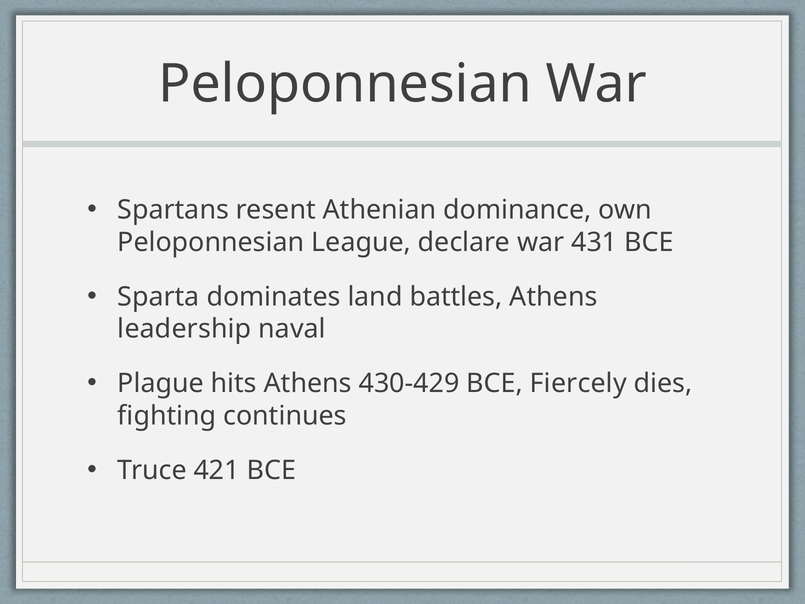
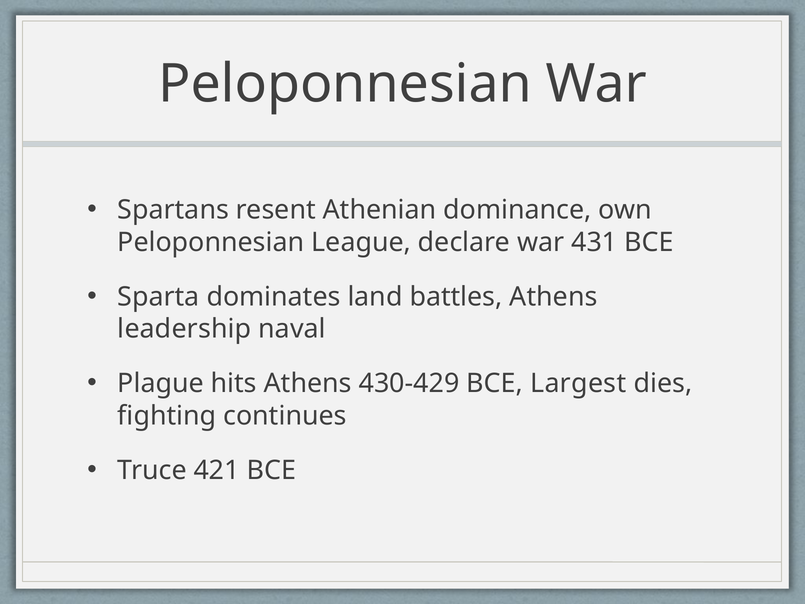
Fiercely: Fiercely -> Largest
